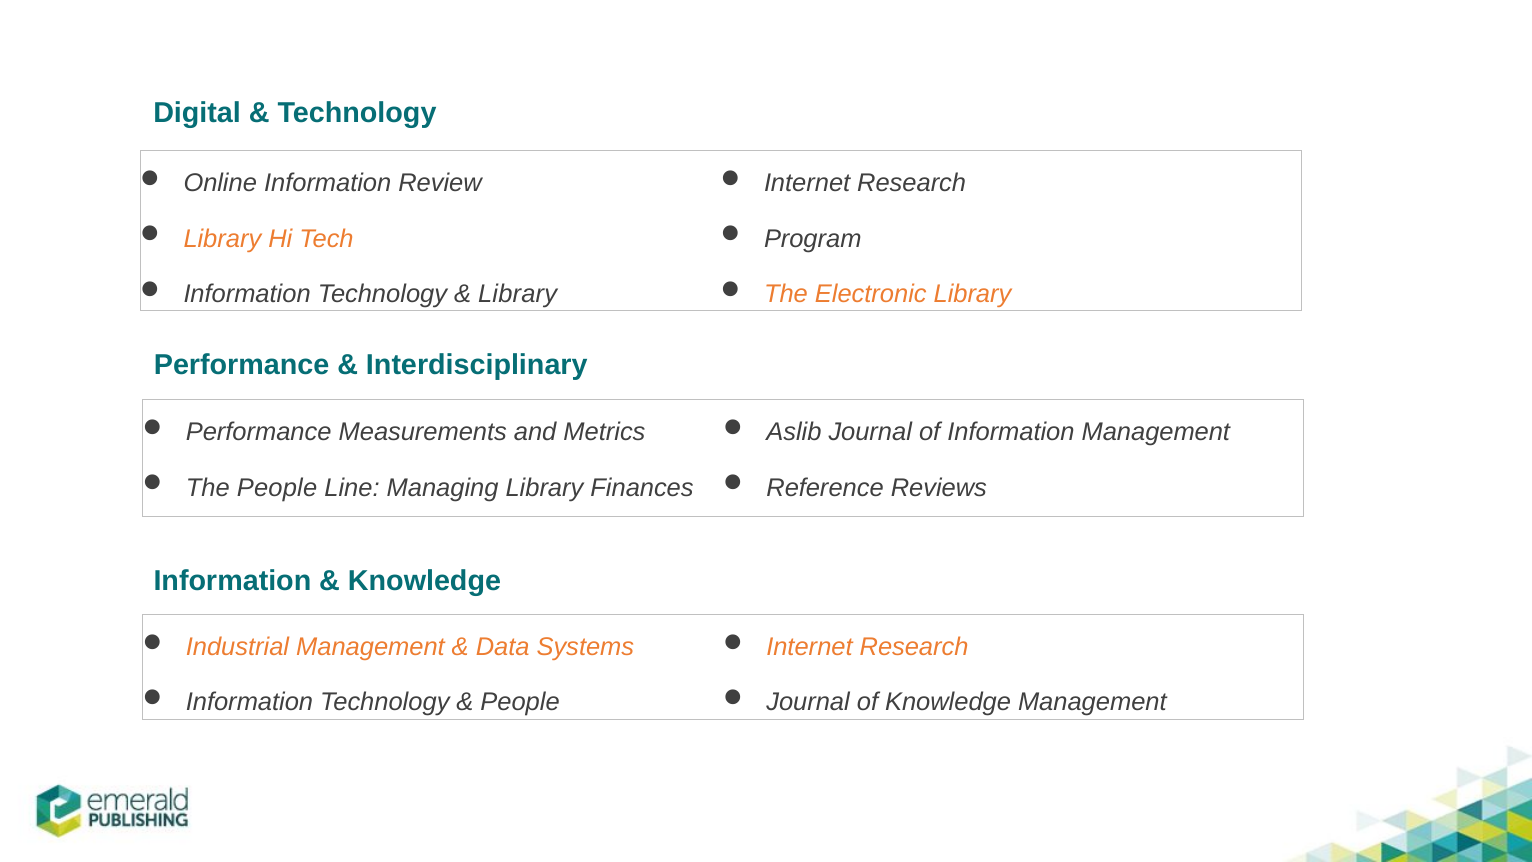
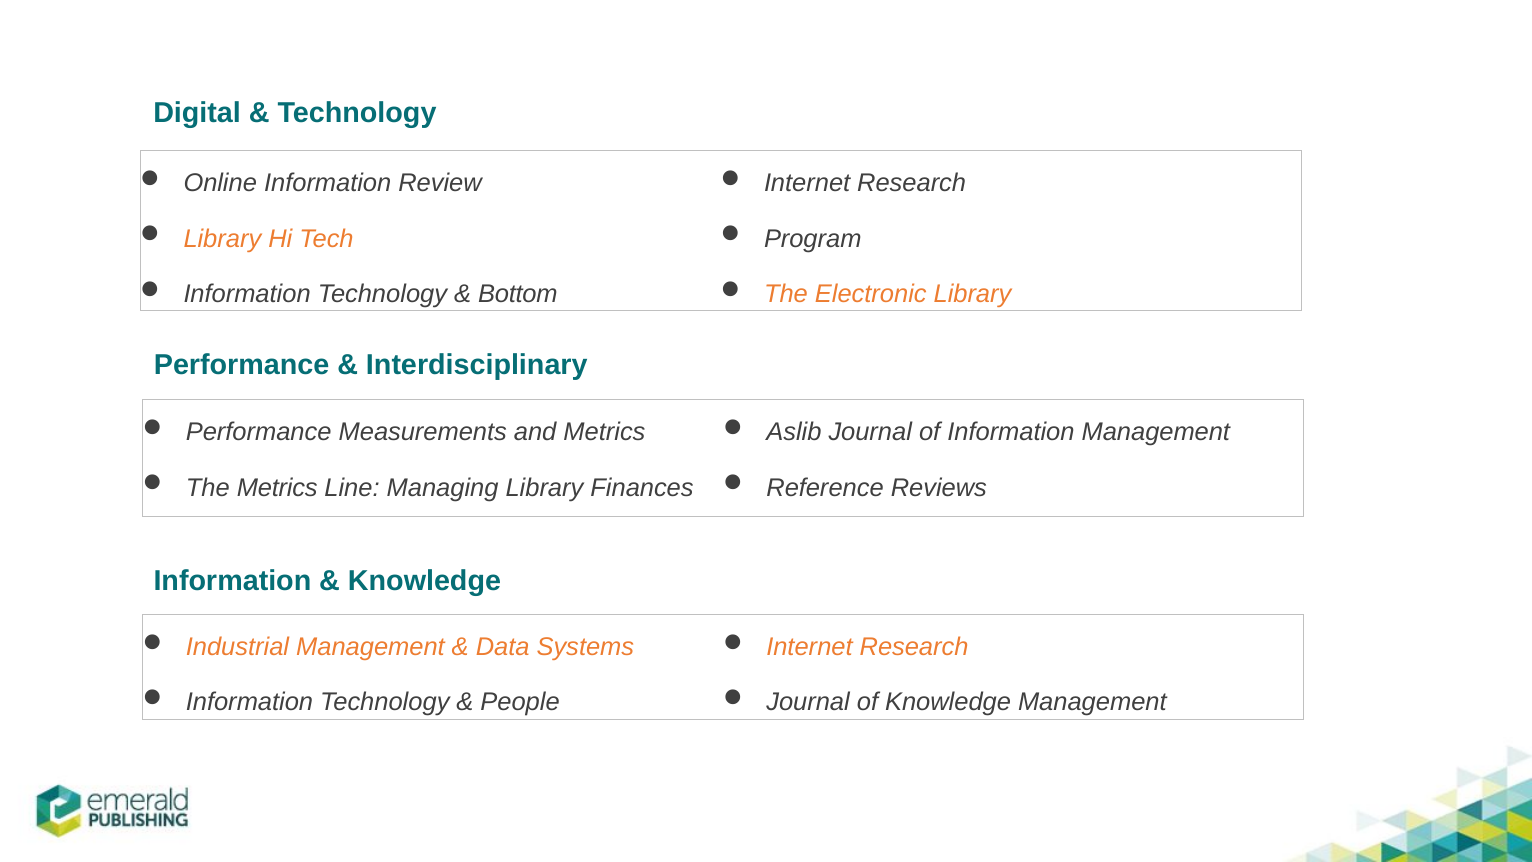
Library at (518, 294): Library -> Bottom
The People: People -> Metrics
